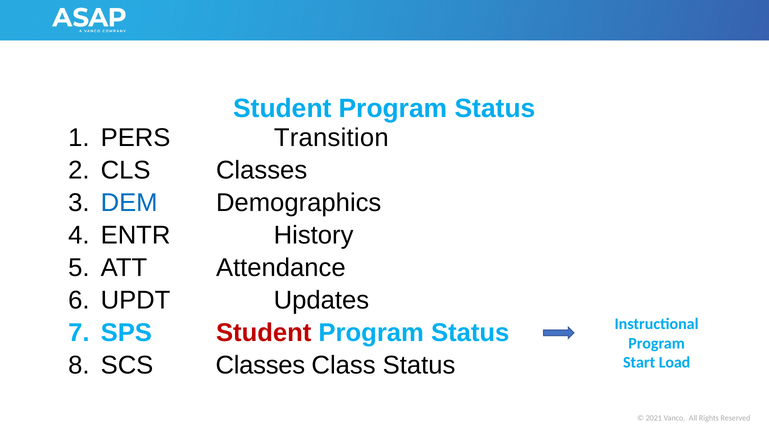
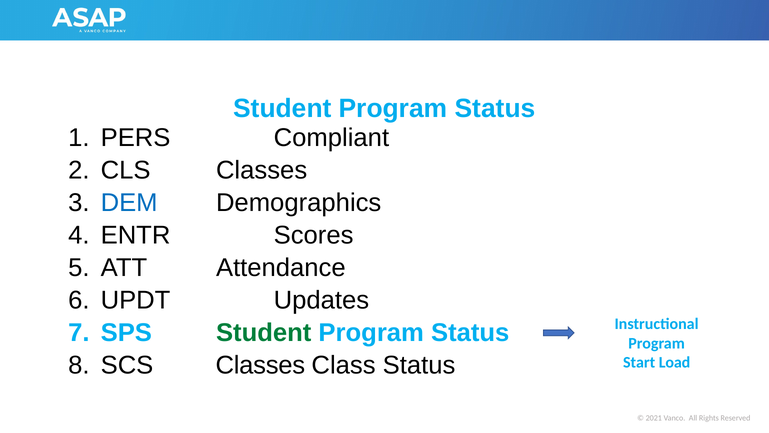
Transition: Transition -> Compliant
History: History -> Scores
Student at (264, 333) colour: red -> green
